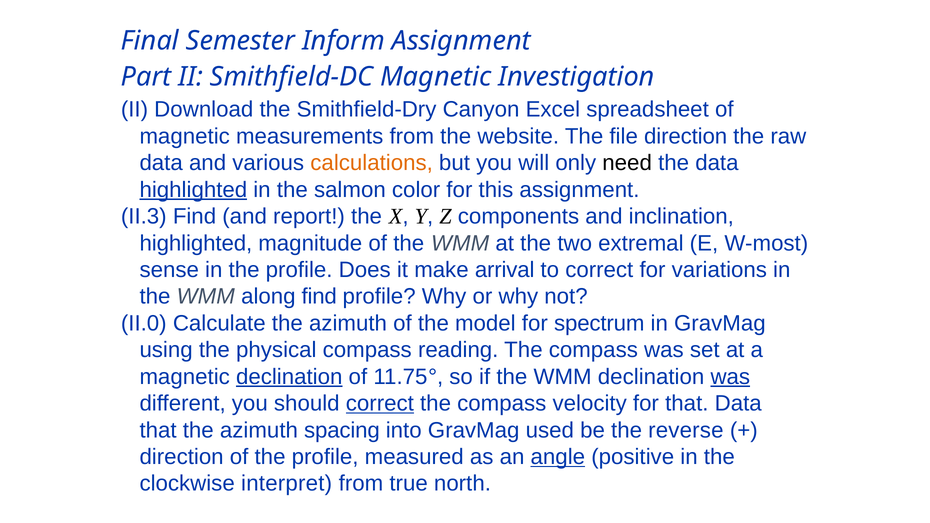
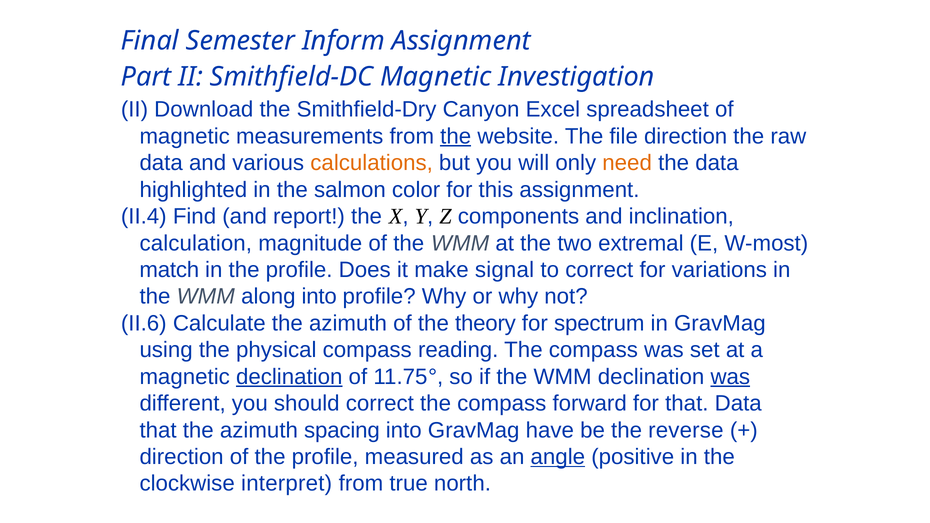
the at (456, 136) underline: none -> present
need colour: black -> orange
highlighted at (193, 190) underline: present -> none
II.3: II.3 -> II.4
highlighted at (196, 243): highlighted -> calculation
sense: sense -> match
arrival: arrival -> signal
along find: find -> into
II.0: II.0 -> II.6
model: model -> theory
correct at (380, 404) underline: present -> none
velocity: velocity -> forward
used: used -> have
